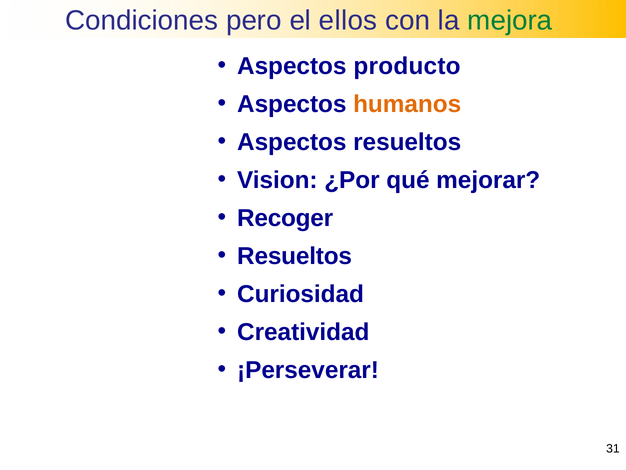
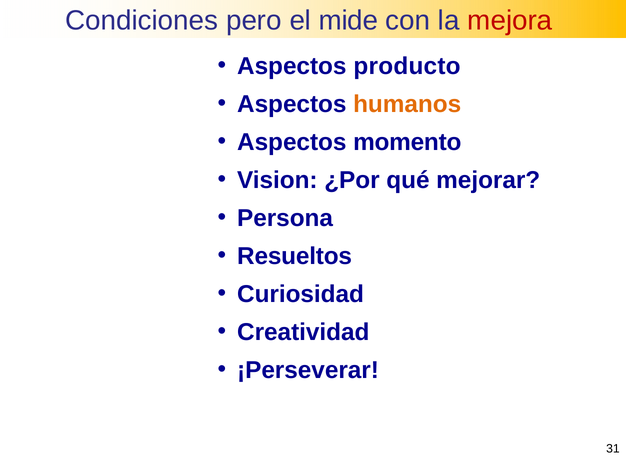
ellos: ellos -> mide
mejora colour: green -> red
Aspectos resueltos: resueltos -> momento
Recoger: Recoger -> Persona
